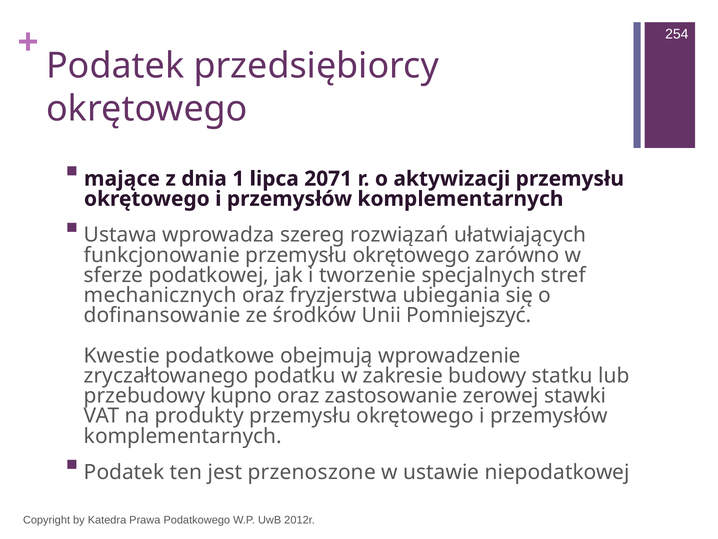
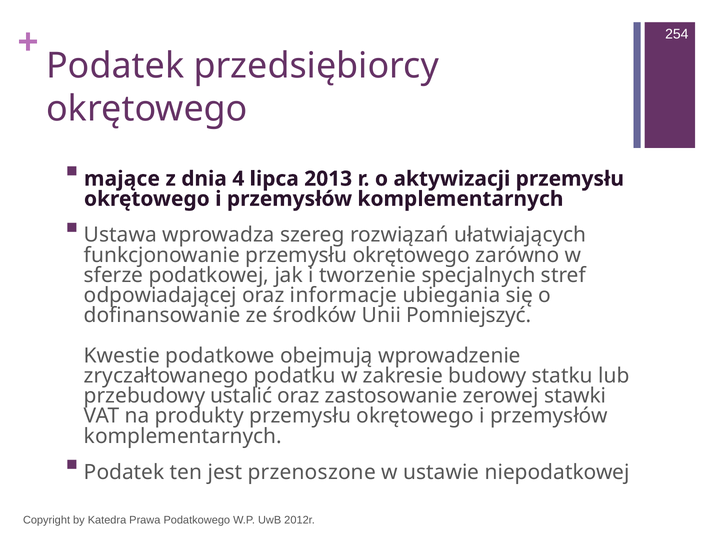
1: 1 -> 4
2071: 2071 -> 2013
mechanicznych: mechanicznych -> odpowiadającej
fryzjerstwa: fryzjerstwa -> informacje
kupno: kupno -> ustalić
